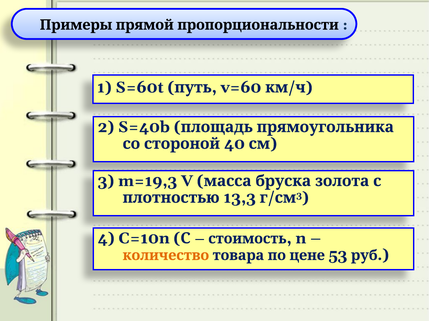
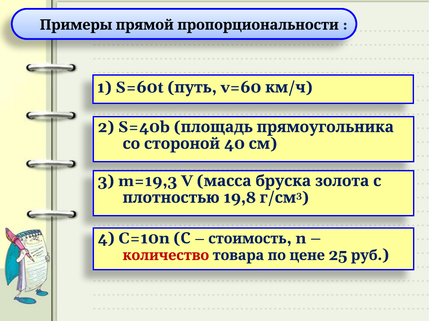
13,3: 13,3 -> 19,8
количество colour: orange -> red
53: 53 -> 25
